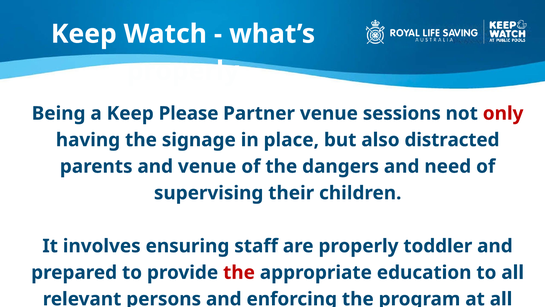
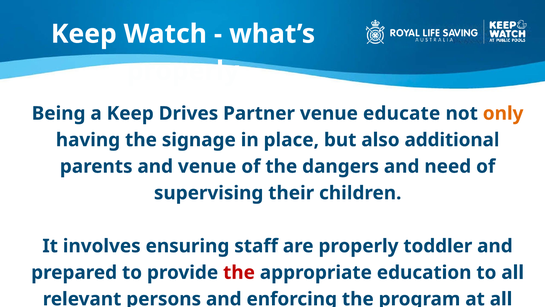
Please: Please -> Drives
sessions: sessions -> educate
only colour: red -> orange
distracted: distracted -> additional
